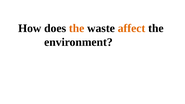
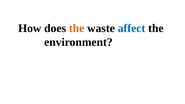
affect colour: orange -> blue
